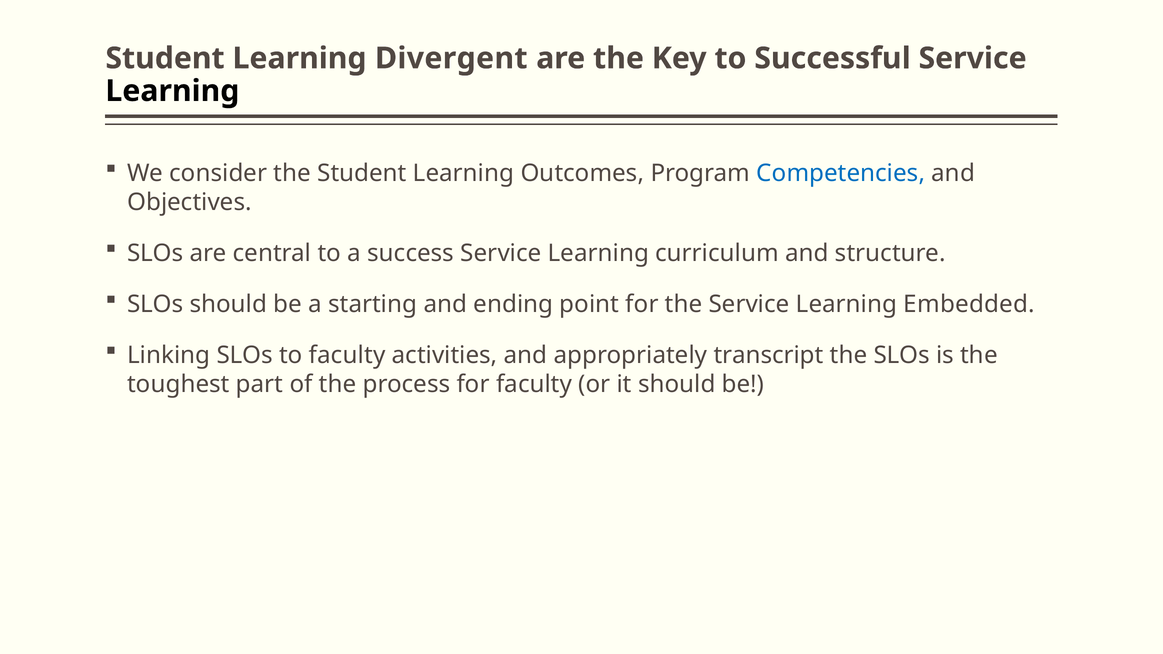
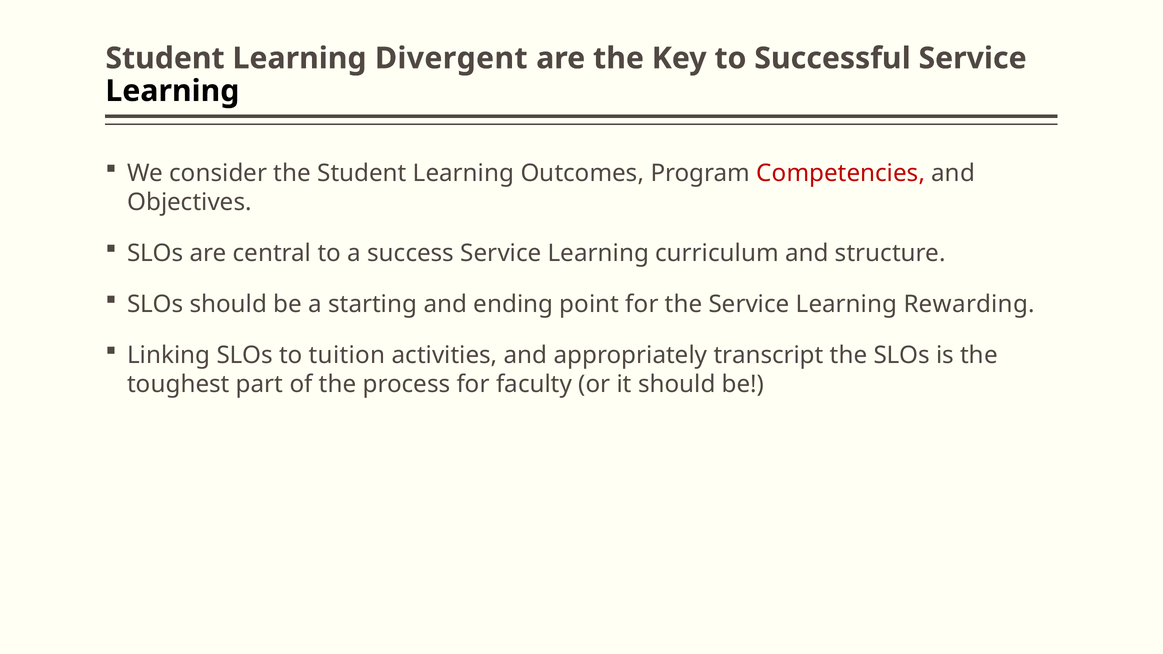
Competencies colour: blue -> red
Embedded: Embedded -> Rewarding
to faculty: faculty -> tuition
